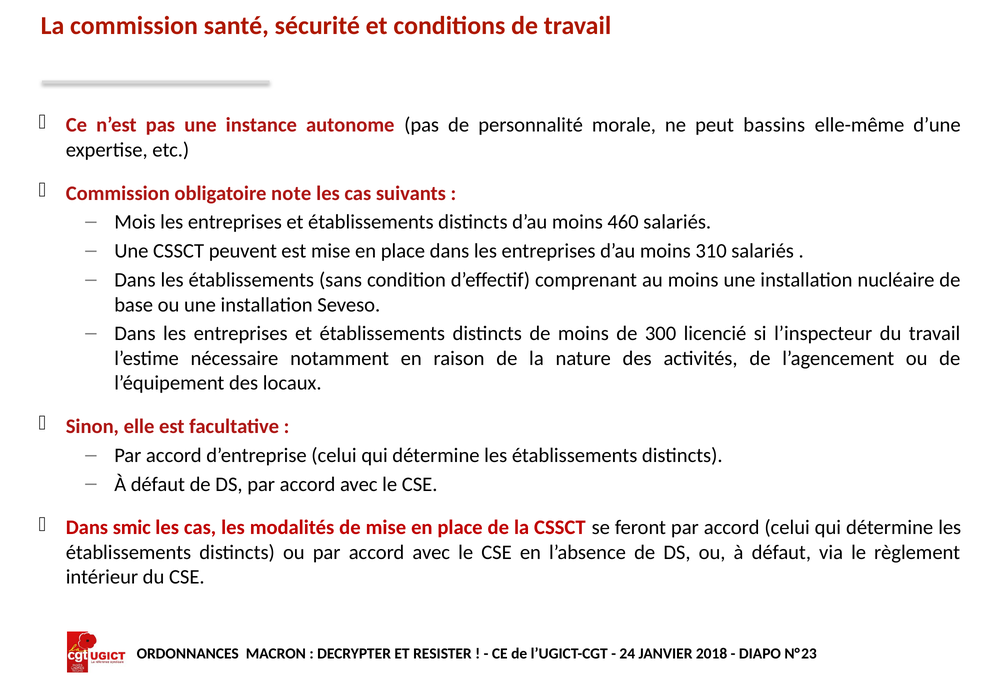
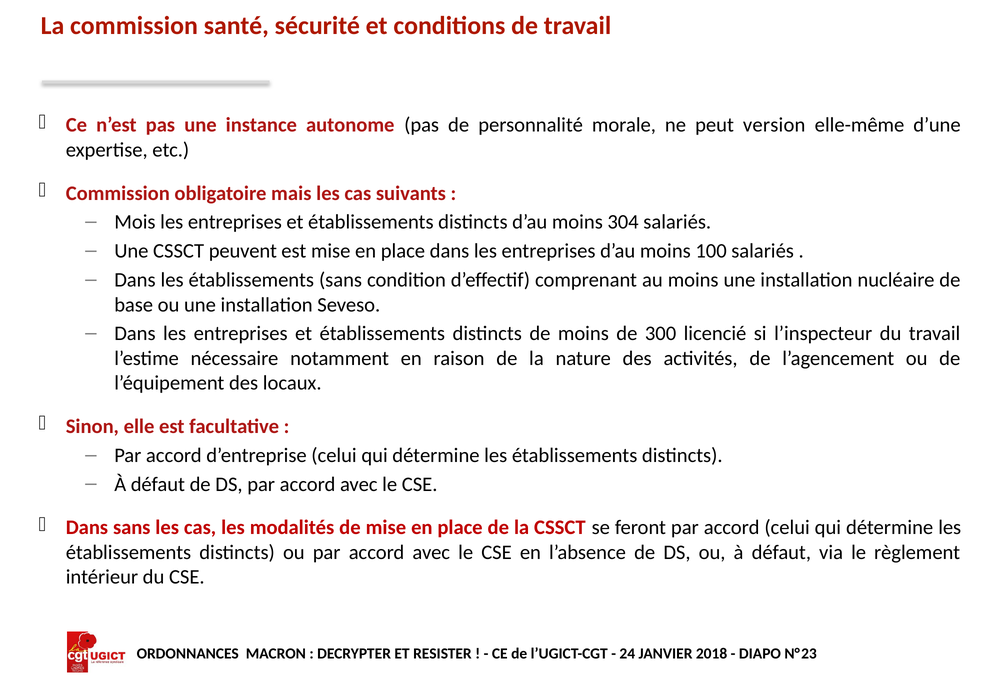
bassins: bassins -> version
note: note -> mais
460: 460 -> 304
310: 310 -> 100
Dans smic: smic -> sans
